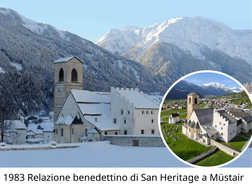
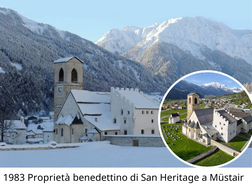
Relazione: Relazione -> Proprietà
